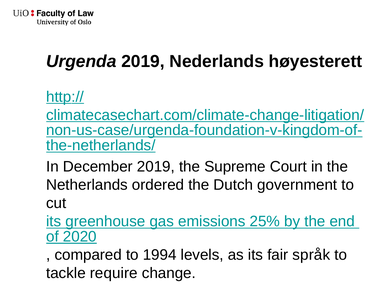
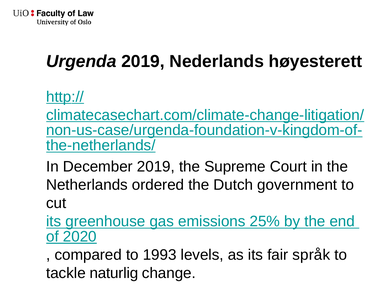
1994: 1994 -> 1993
require: require -> naturlig
